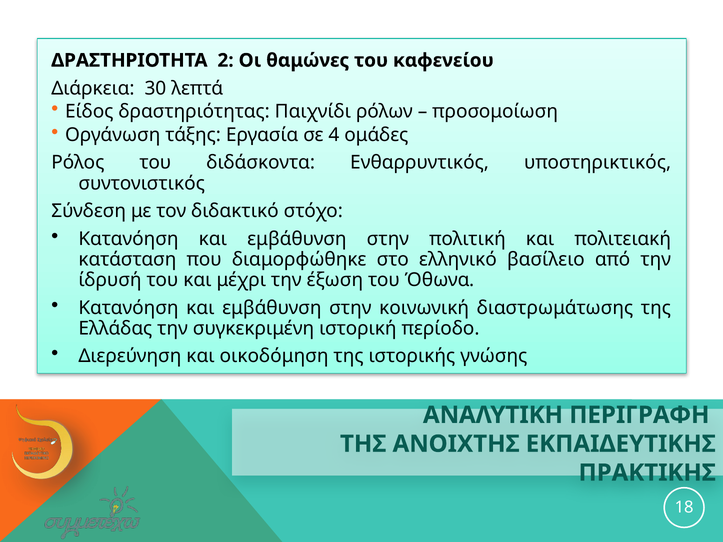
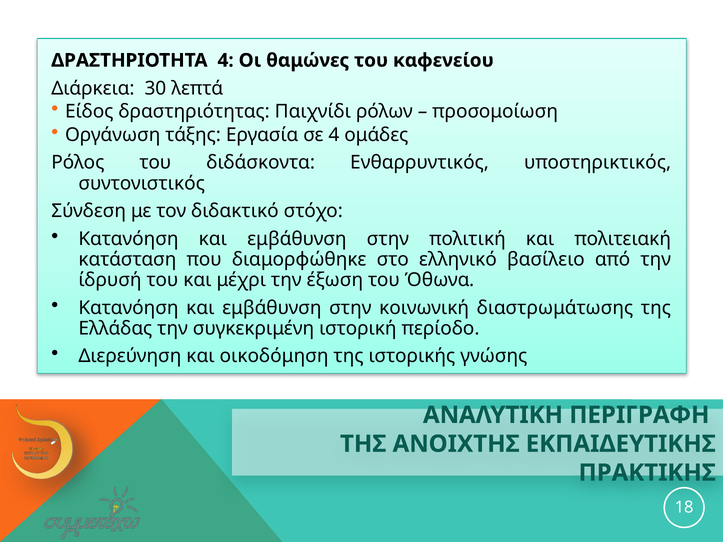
ΔΡΑΣΤΗΡΙΟΤΗΤΑ 2: 2 -> 4
